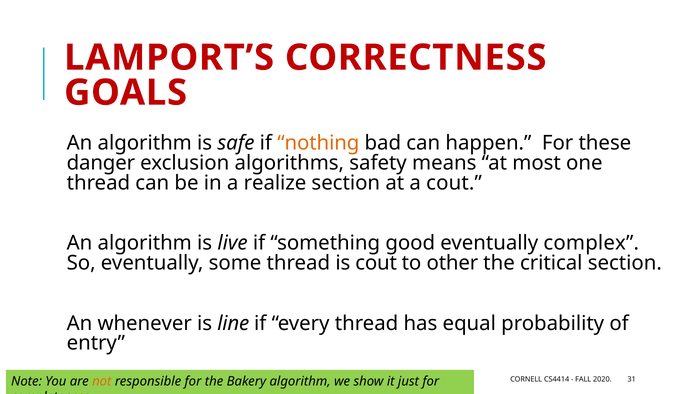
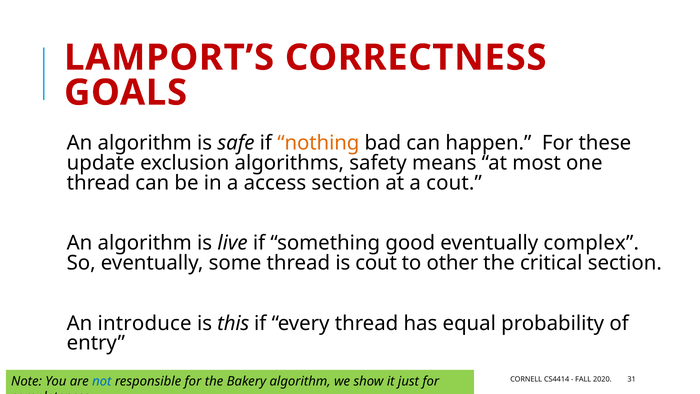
danger: danger -> update
realize: realize -> access
whenever: whenever -> introduce
line: line -> this
not colour: orange -> blue
